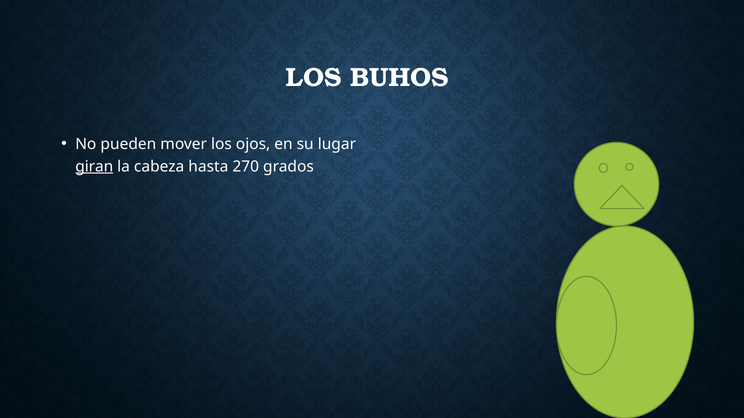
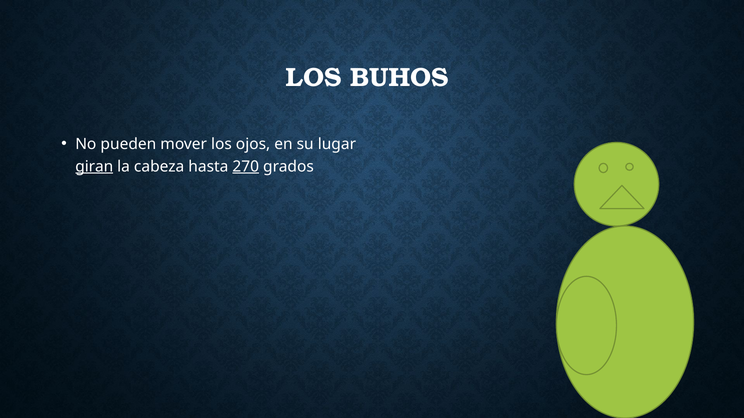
270 underline: none -> present
